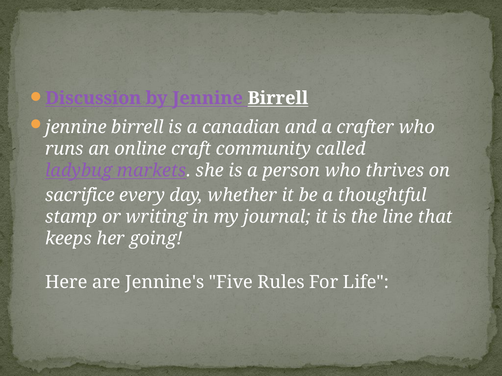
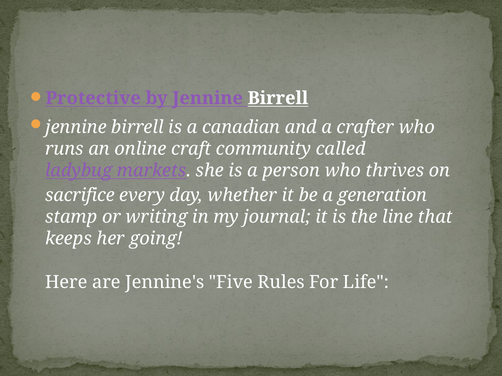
Discussion: Discussion -> Protective
thoughtful: thoughtful -> generation
